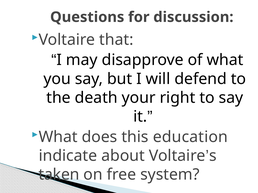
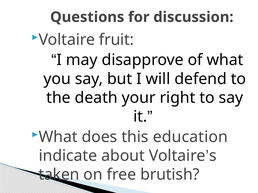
that: that -> fruit
system: system -> brutish
